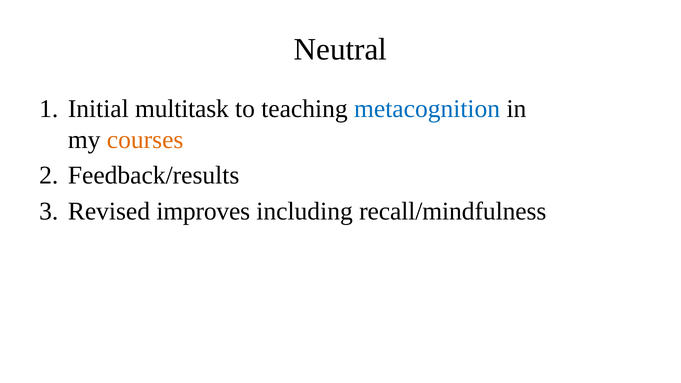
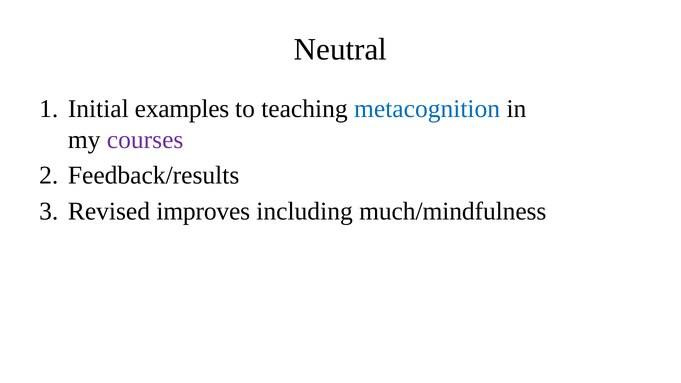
multitask: multitask -> examples
courses colour: orange -> purple
recall/mindfulness: recall/mindfulness -> much/mindfulness
